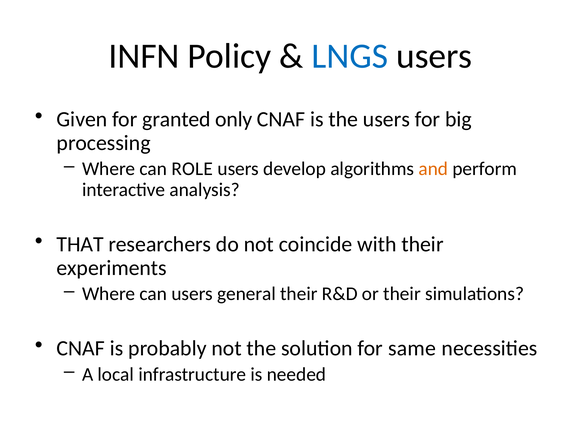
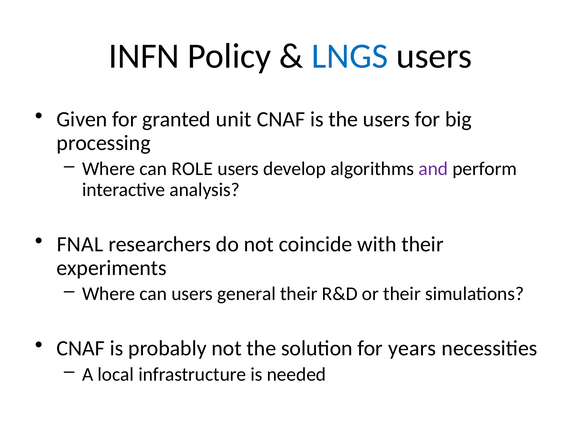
only: only -> unit
and colour: orange -> purple
THAT: THAT -> FNAL
same: same -> years
